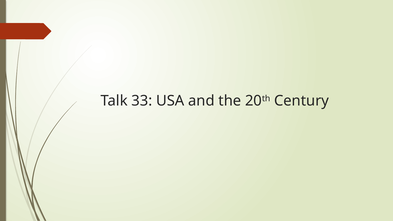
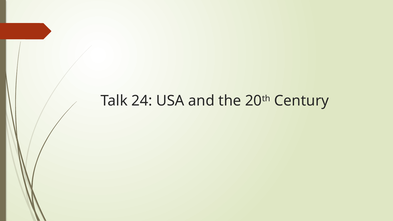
33: 33 -> 24
